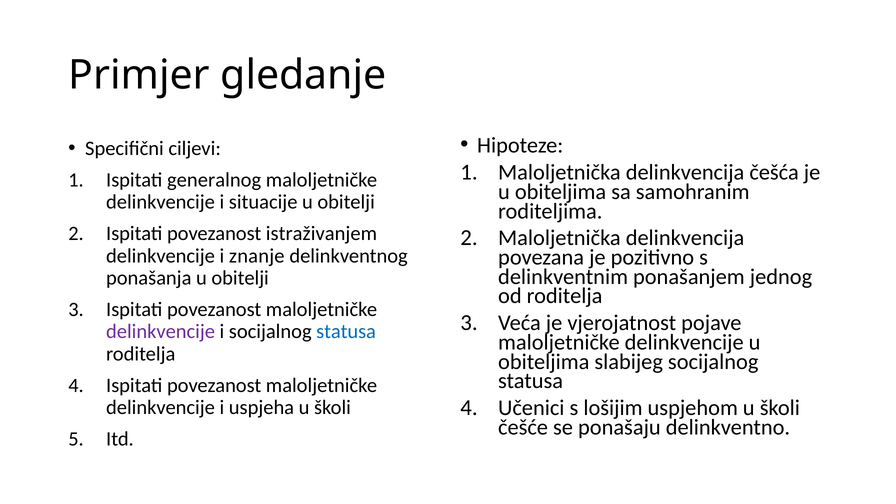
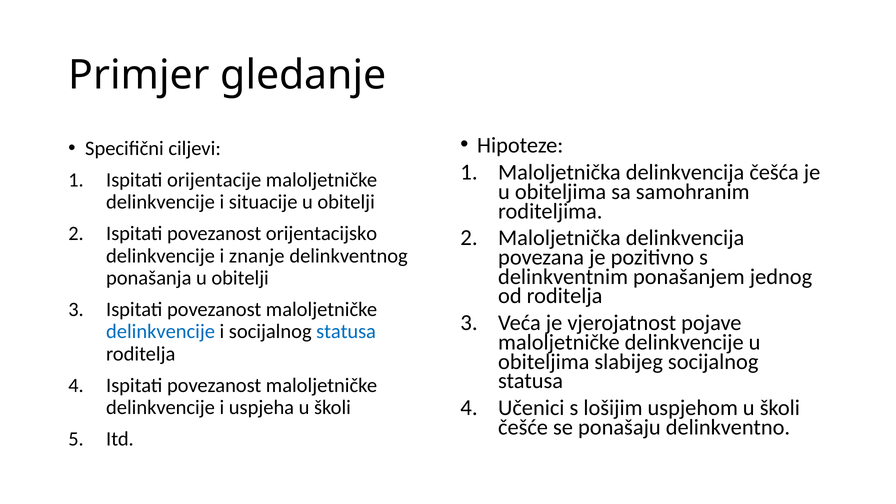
generalnog: generalnog -> orijentacije
istraživanjem: istraživanjem -> orijentacijsko
delinkvencije at (161, 332) colour: purple -> blue
